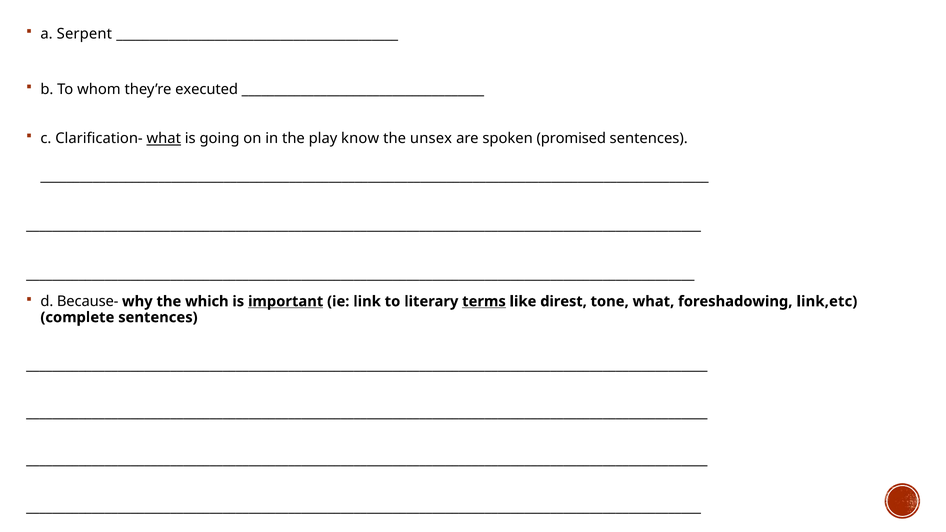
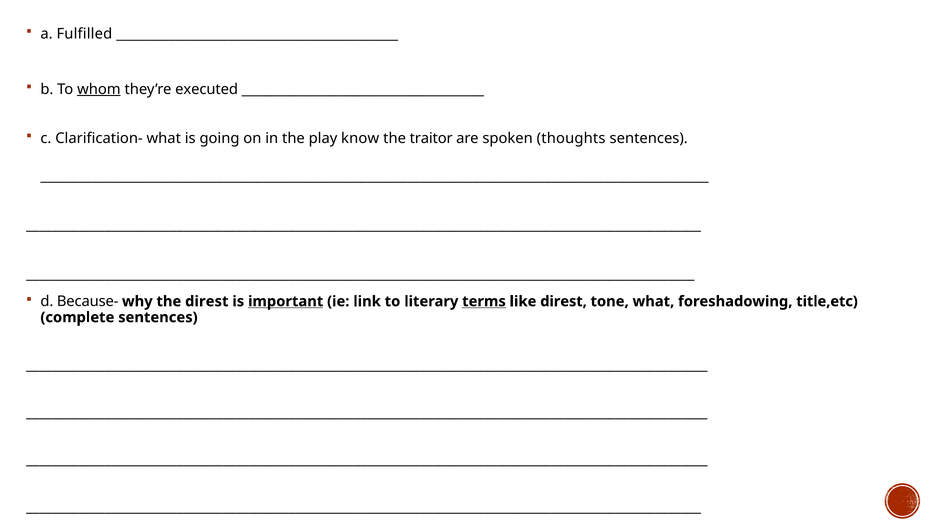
Serpent: Serpent -> Fulfilled
whom underline: none -> present
what at (164, 139) underline: present -> none
unsex: unsex -> traitor
promised: promised -> thoughts
the which: which -> direst
link,etc: link,etc -> title,etc
